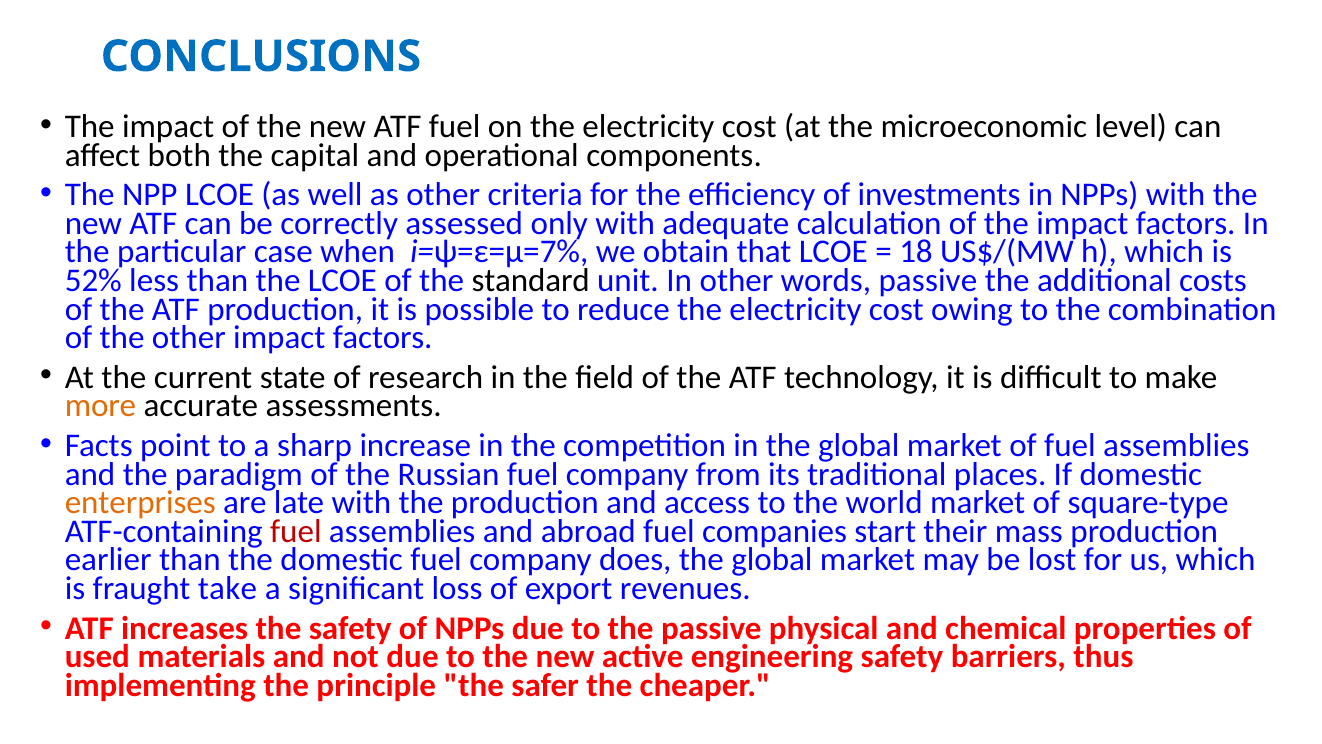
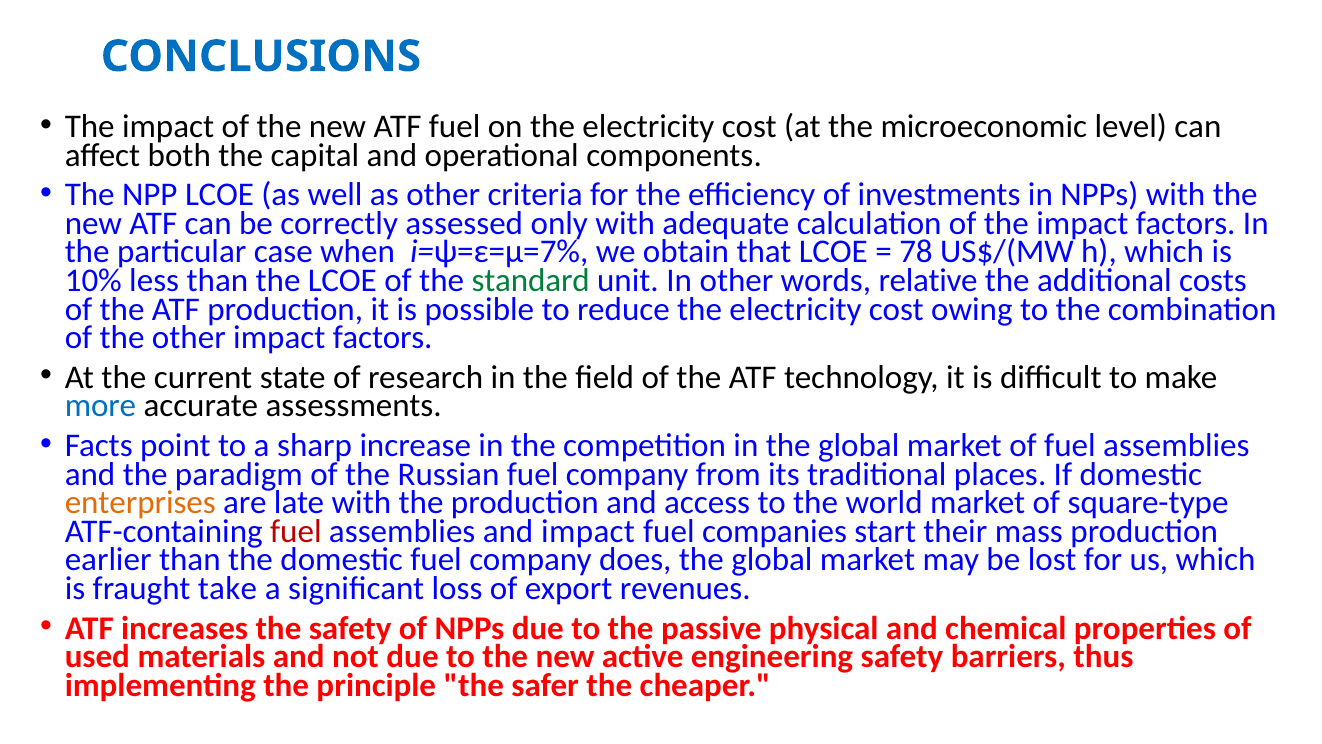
18: 18 -> 78
52%: 52% -> 10%
standard colour: black -> green
words passive: passive -> relative
more colour: orange -> blue
and abroad: abroad -> impact
